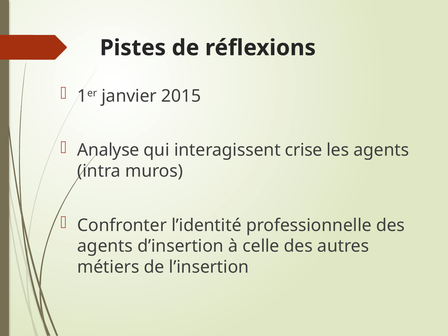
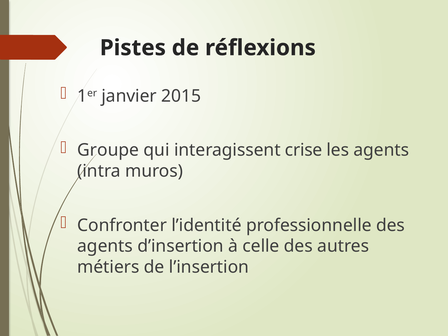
Analyse: Analyse -> Groupe
